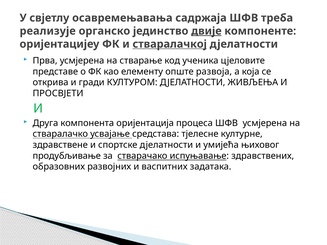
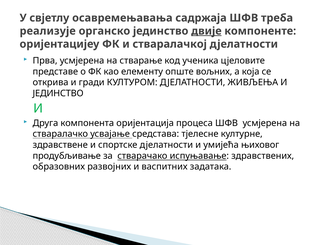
стваралачкој underline: present -> none
развоја: развоја -> вољних
ПРОСВЈЕТИ at (58, 93): ПРОСВЈЕТИ -> ЈЕДИНСТВО
